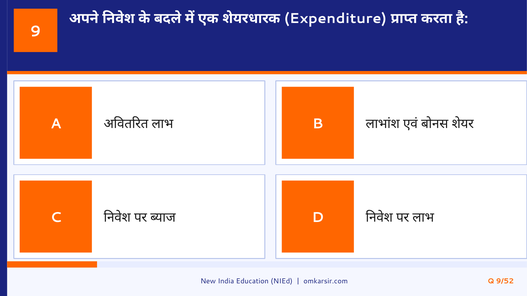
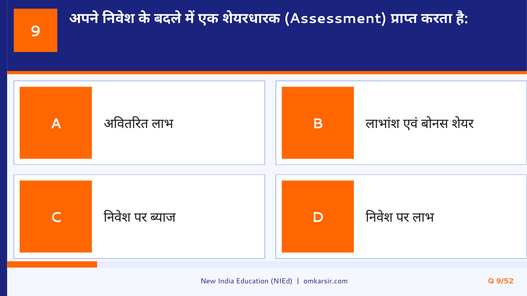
Expenditure: Expenditure -> Assessment
